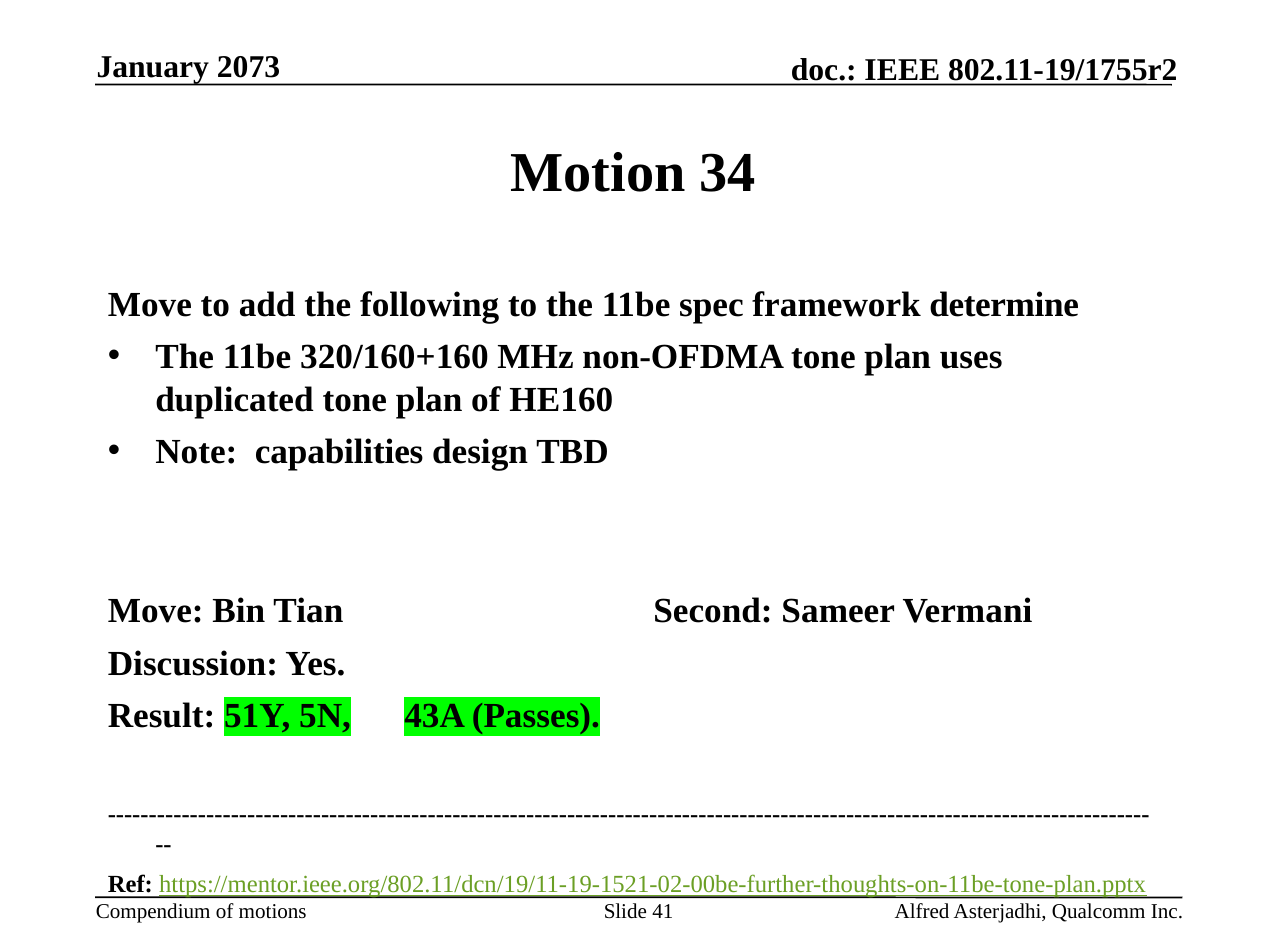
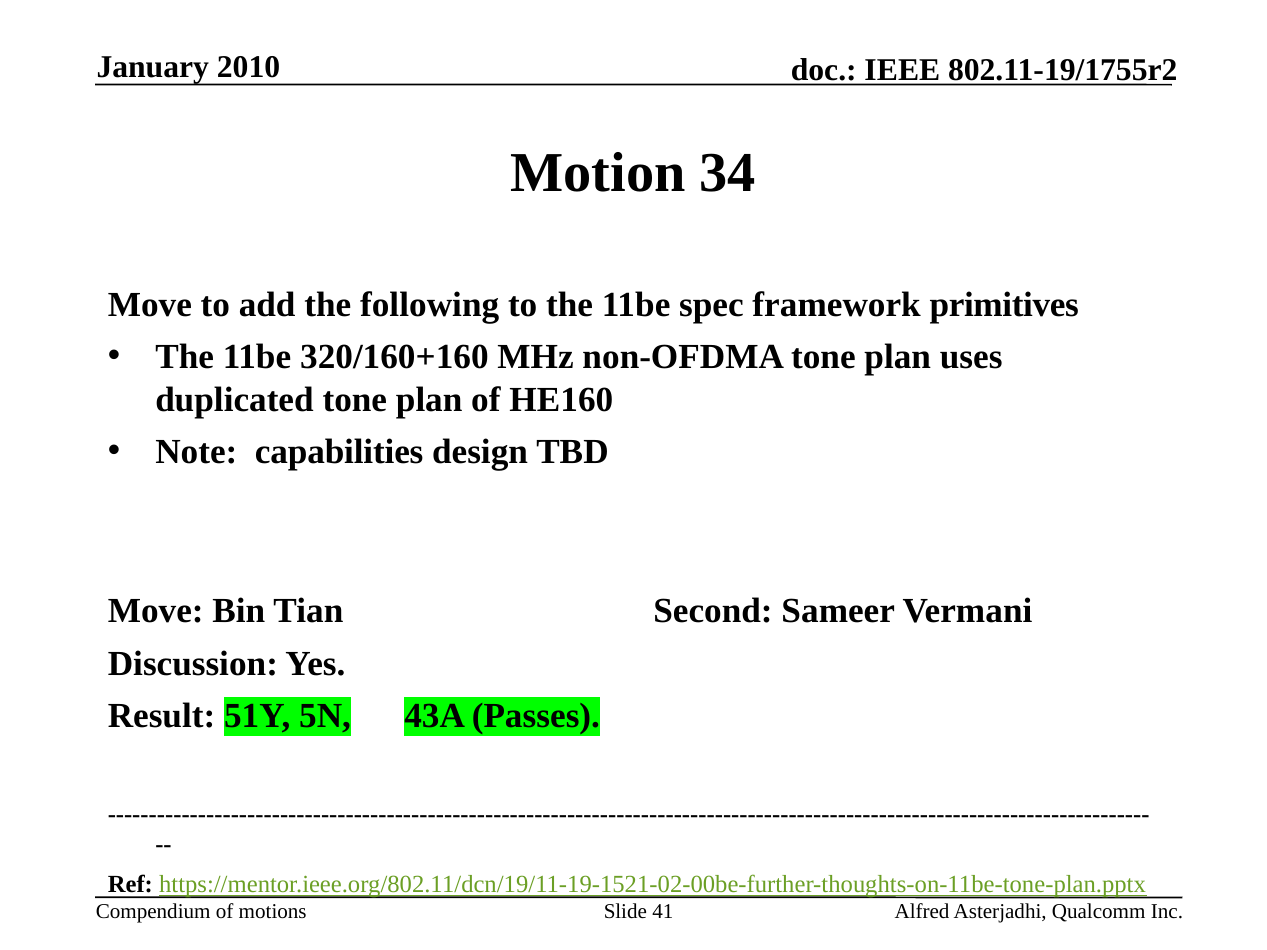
2073: 2073 -> 2010
determine: determine -> primitives
